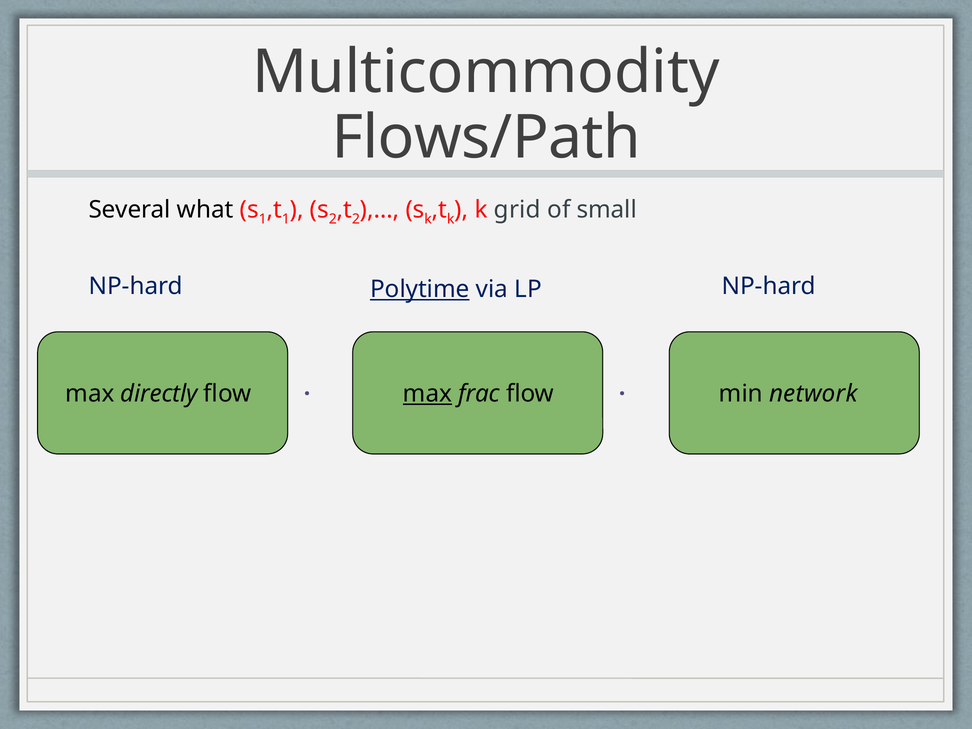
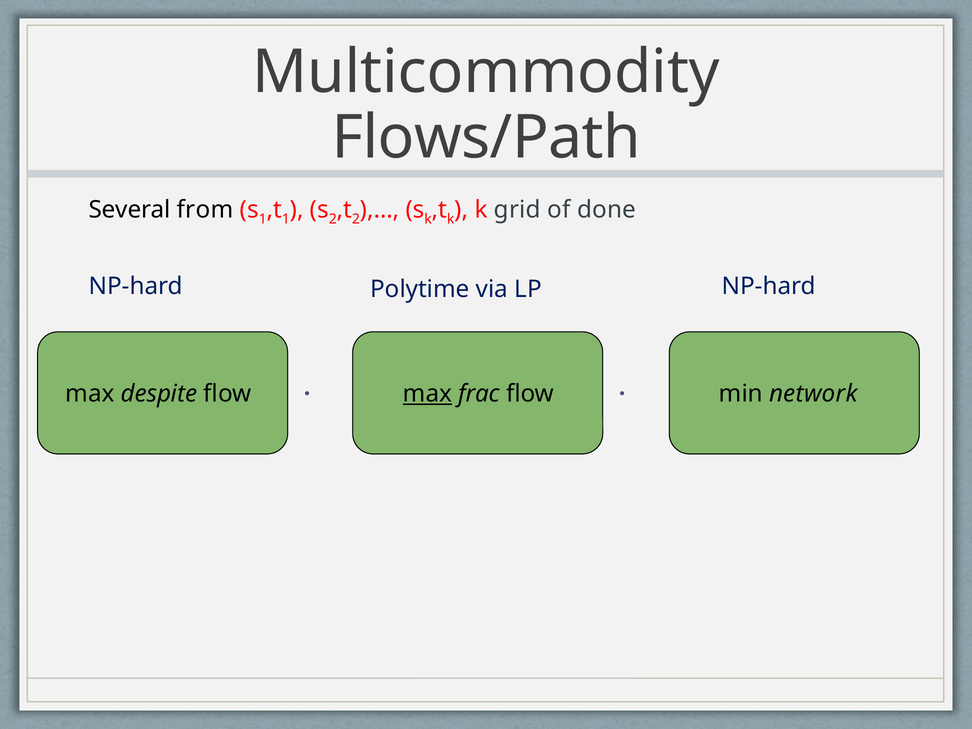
what: what -> from
small: small -> done
Polytime underline: present -> none
directly: directly -> despite
